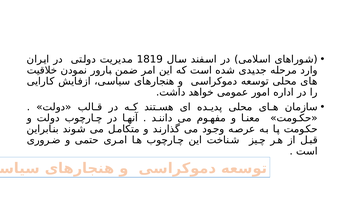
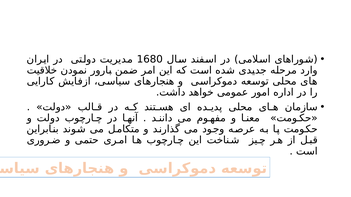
1819: 1819 -> 1680
